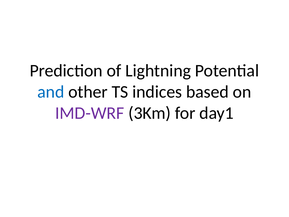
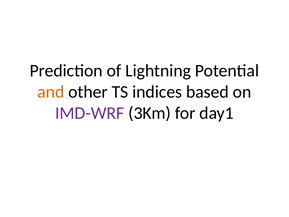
and colour: blue -> orange
